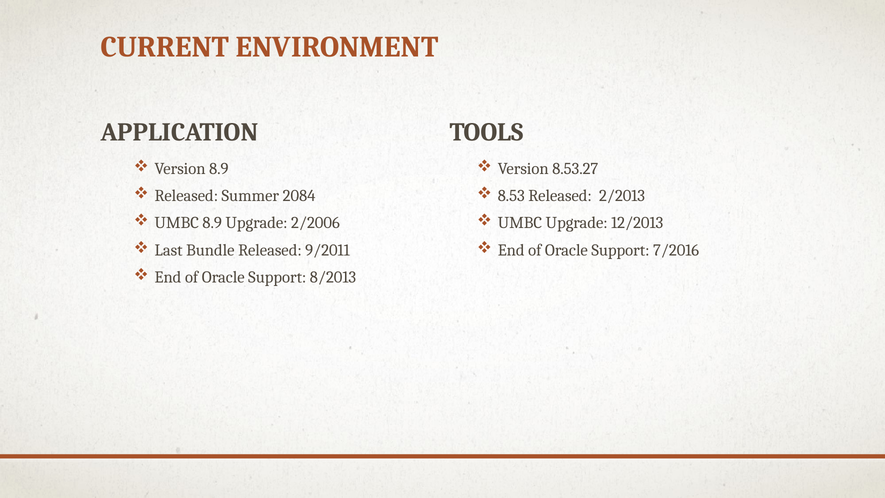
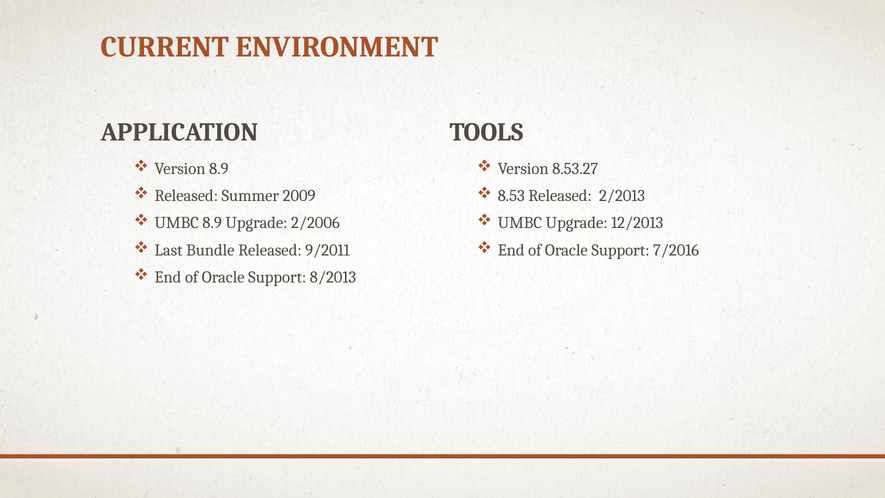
2084: 2084 -> 2009
